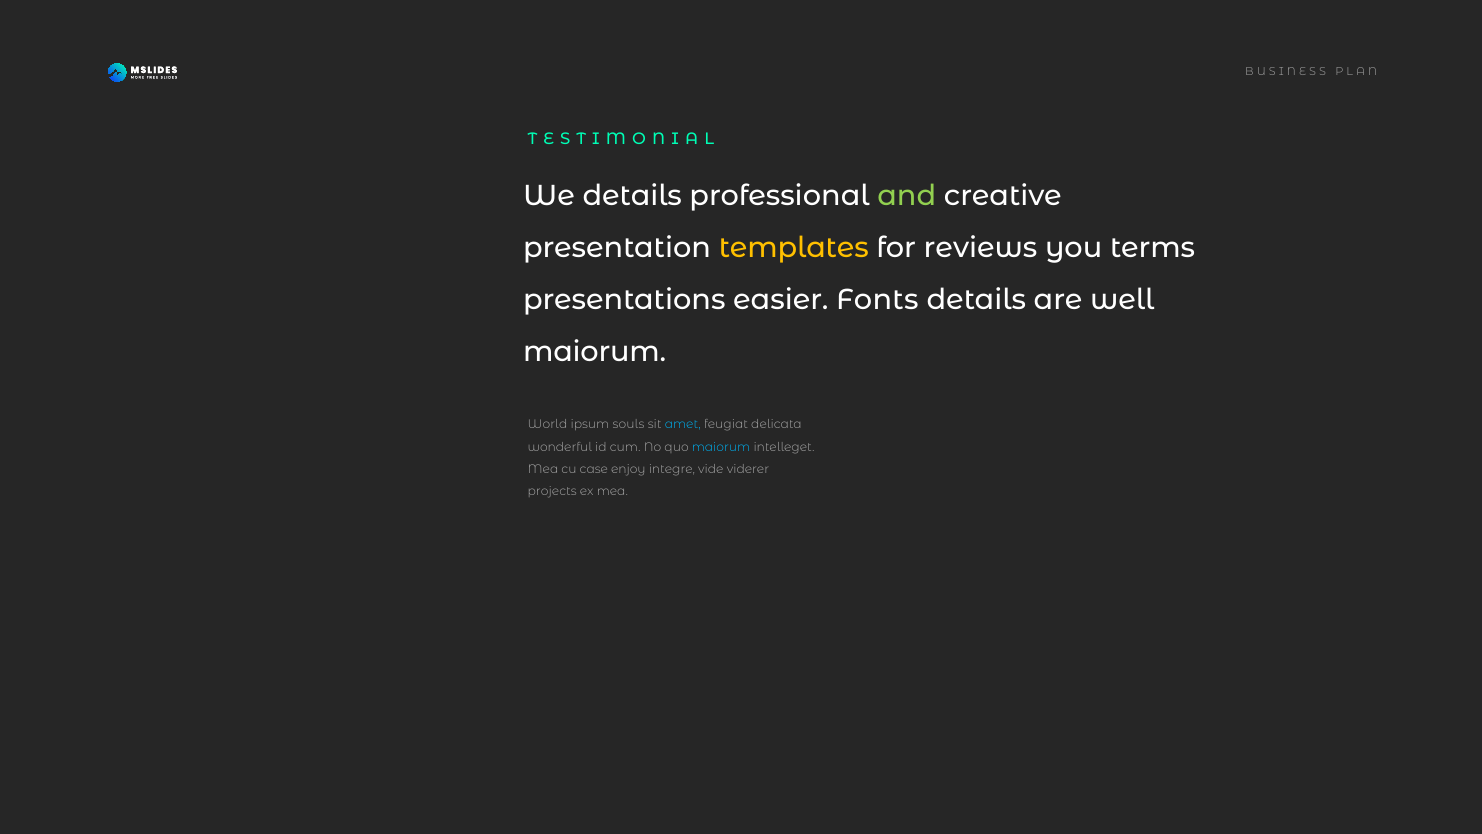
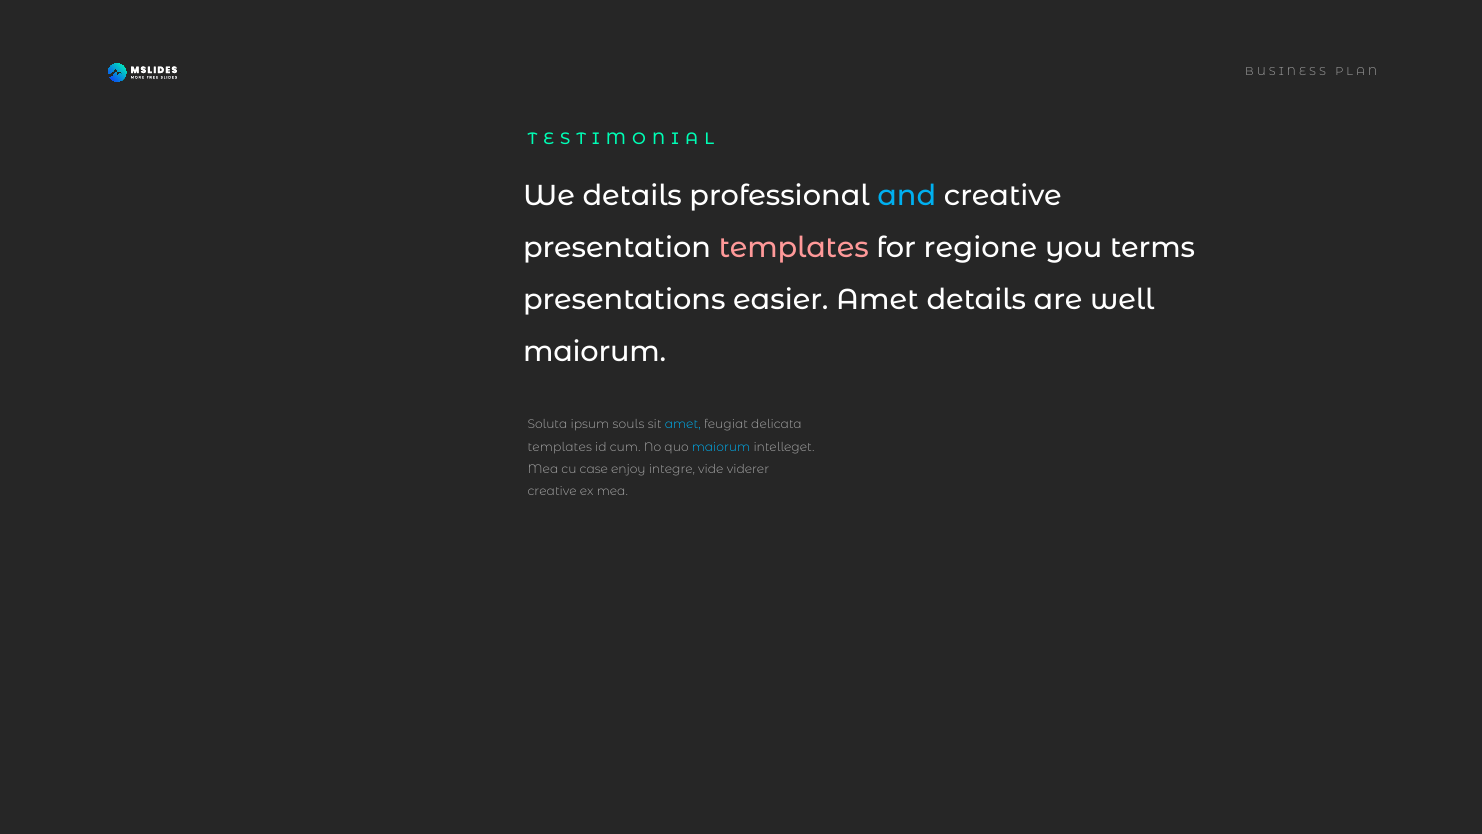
and colour: light green -> light blue
templates at (794, 248) colour: yellow -> pink
reviews: reviews -> regione
easier Fonts: Fonts -> Amet
World: World -> Soluta
wonderful at (560, 447): wonderful -> templates
projects at (552, 491): projects -> creative
